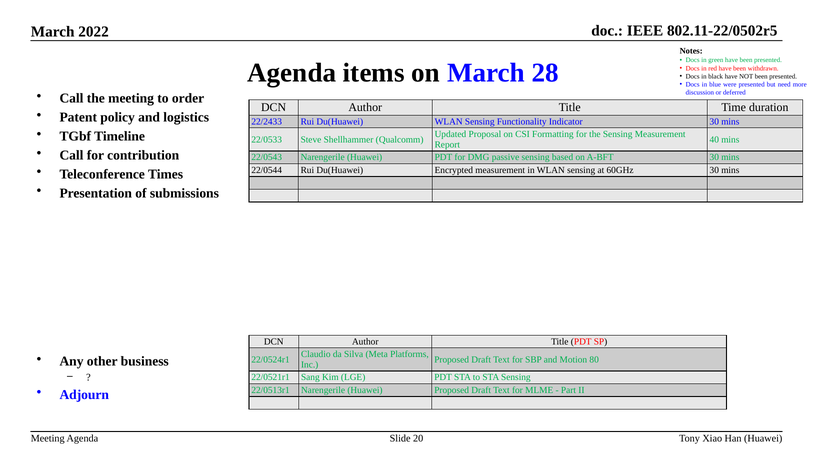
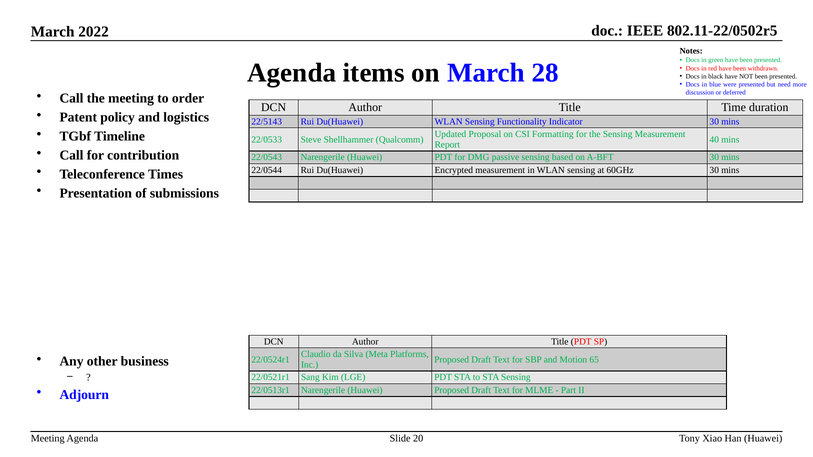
22/2433: 22/2433 -> 22/5143
80: 80 -> 65
